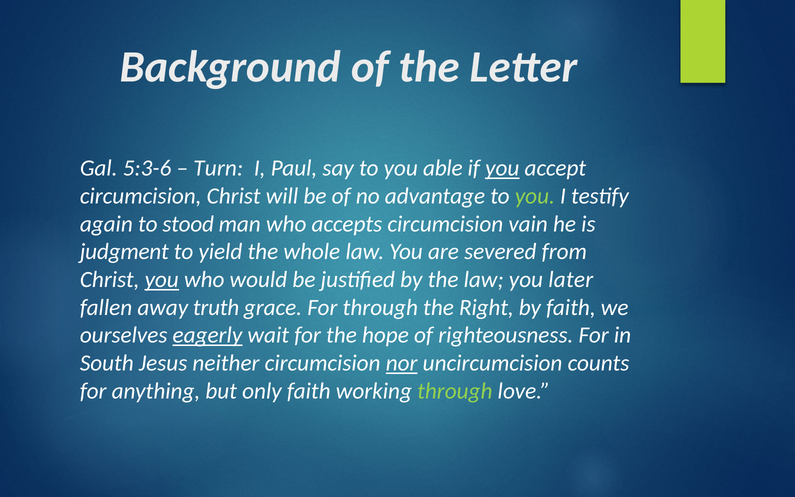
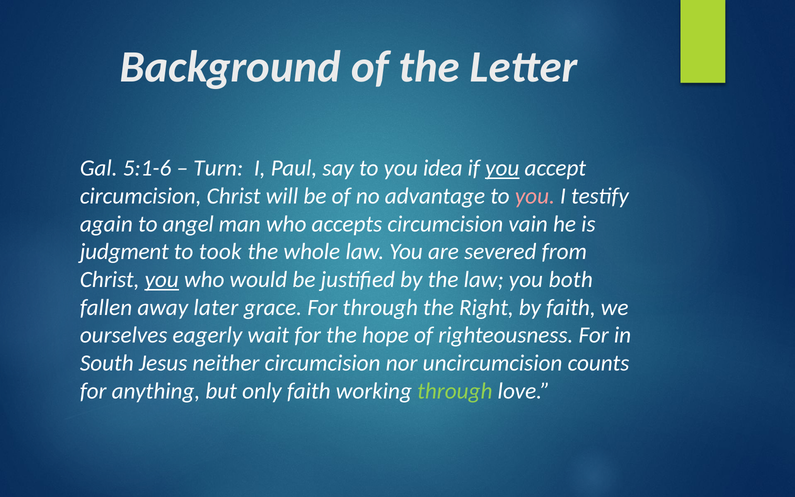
5:3-6: 5:3-6 -> 5:1-6
able: able -> idea
you at (535, 196) colour: light green -> pink
stood: stood -> angel
yield: yield -> took
later: later -> both
truth: truth -> later
eagerly underline: present -> none
nor underline: present -> none
